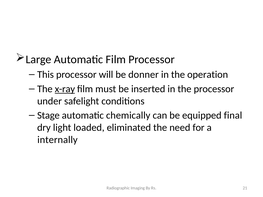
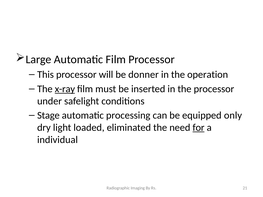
chemically: chemically -> processing
final: final -> only
for underline: none -> present
internally: internally -> individual
